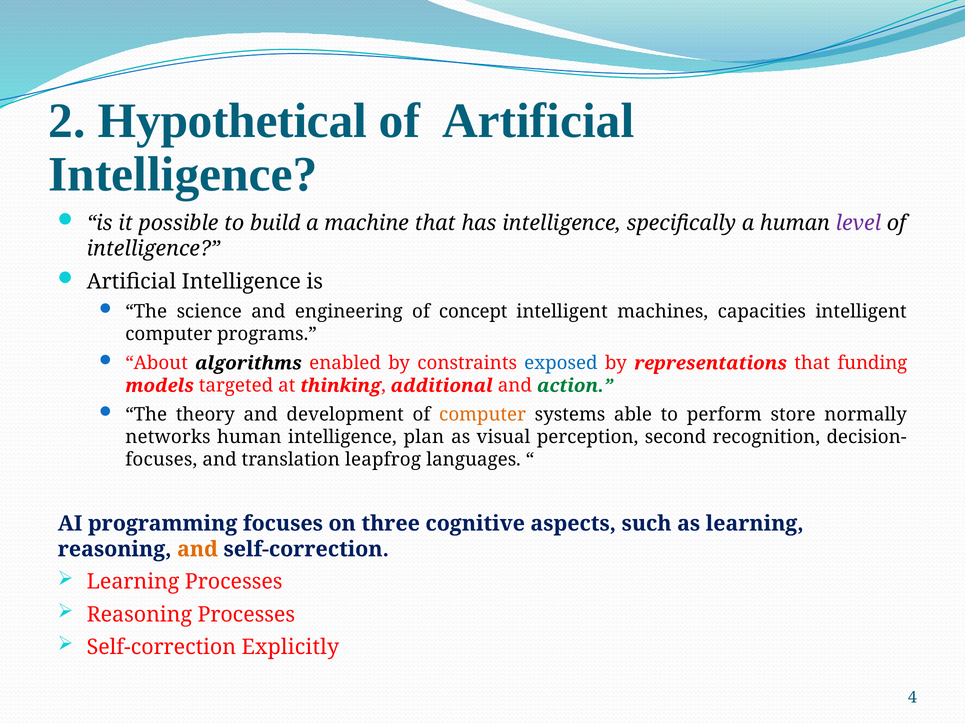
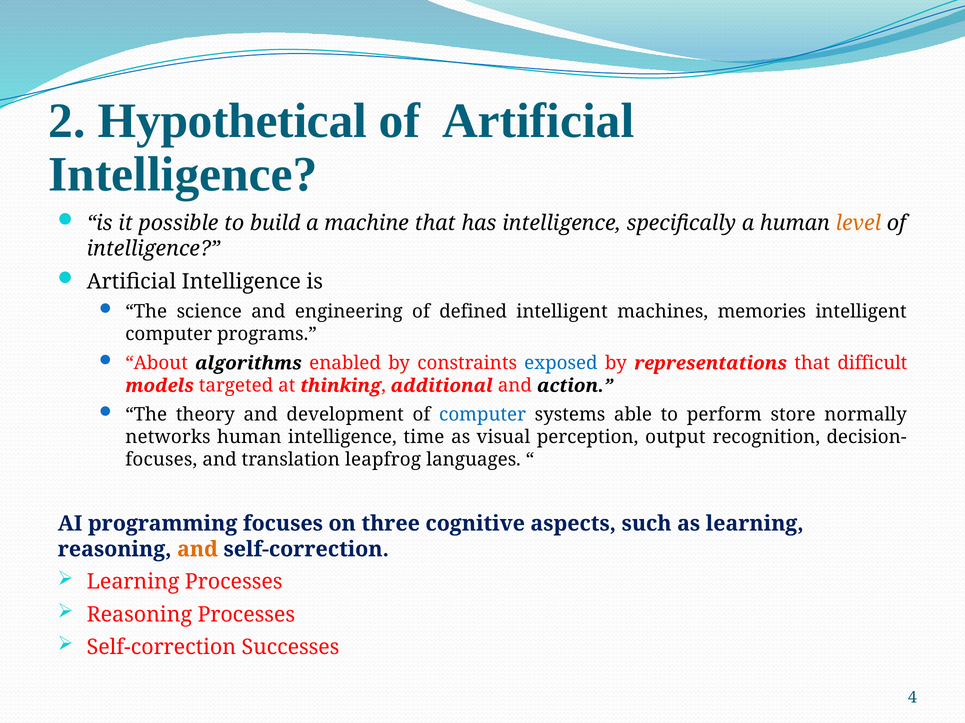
level colour: purple -> orange
concept: concept -> defined
capacities: capacities -> memories
funding: funding -> difficult
action colour: green -> black
computer at (483, 415) colour: orange -> blue
plan: plan -> time
second: second -> output
Explicitly: Explicitly -> Successes
